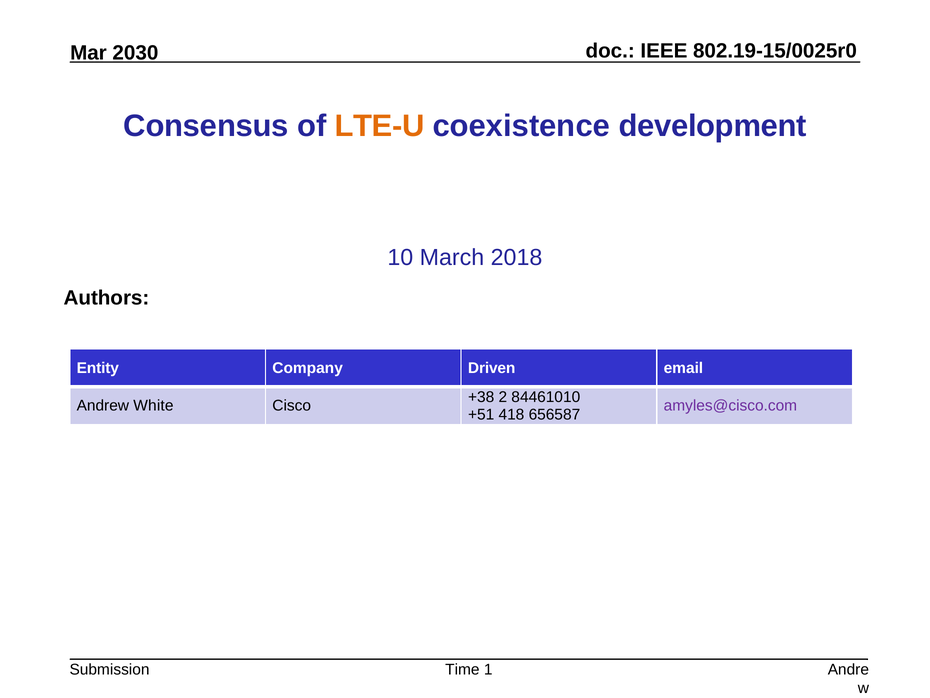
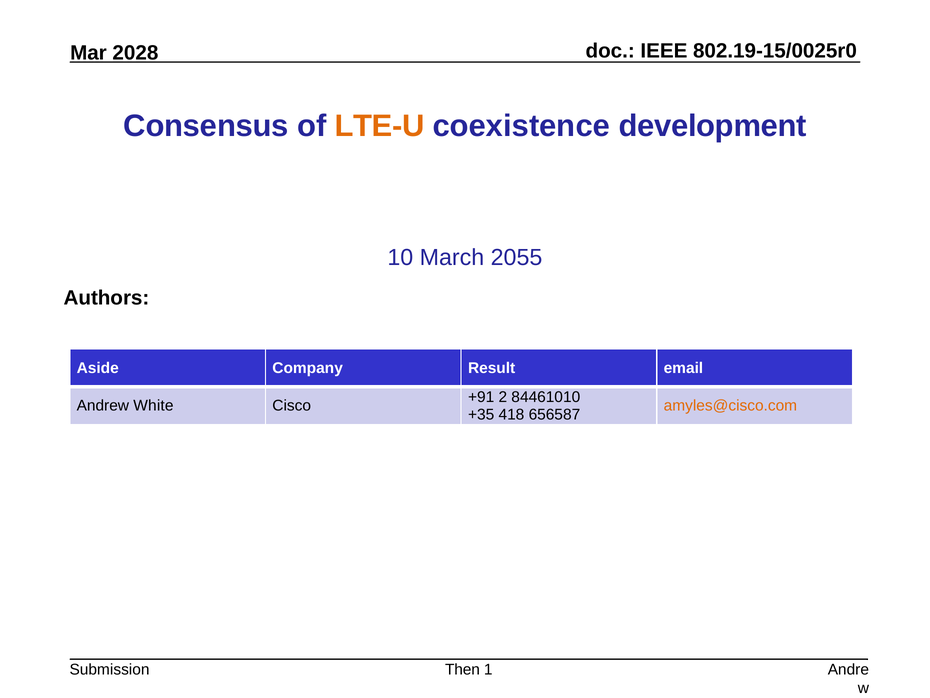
2030: 2030 -> 2028
2018: 2018 -> 2055
Entity: Entity -> Aside
Driven: Driven -> Result
+38: +38 -> +91
amyles@cisco.com colour: purple -> orange
+51: +51 -> +35
Time: Time -> Then
